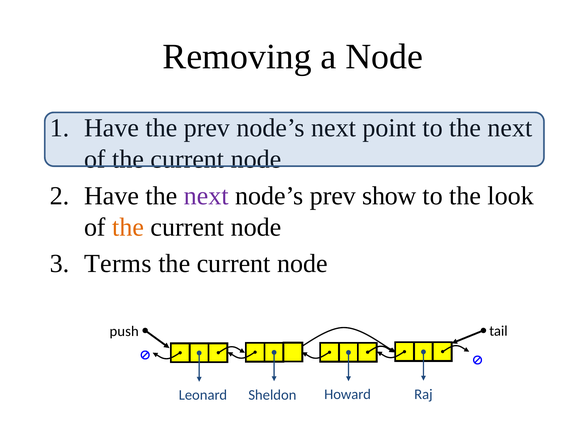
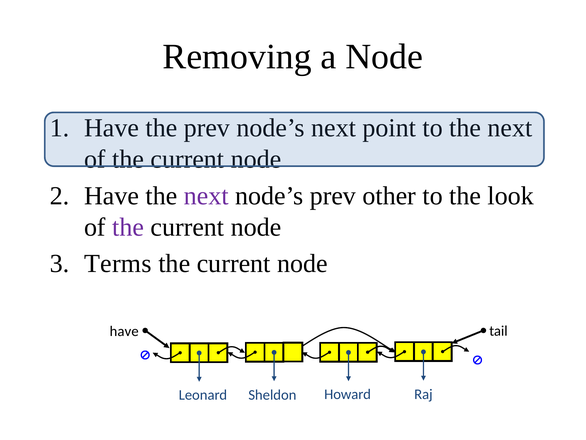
show: show -> other
the at (128, 227) colour: orange -> purple
push at (124, 331): push -> have
